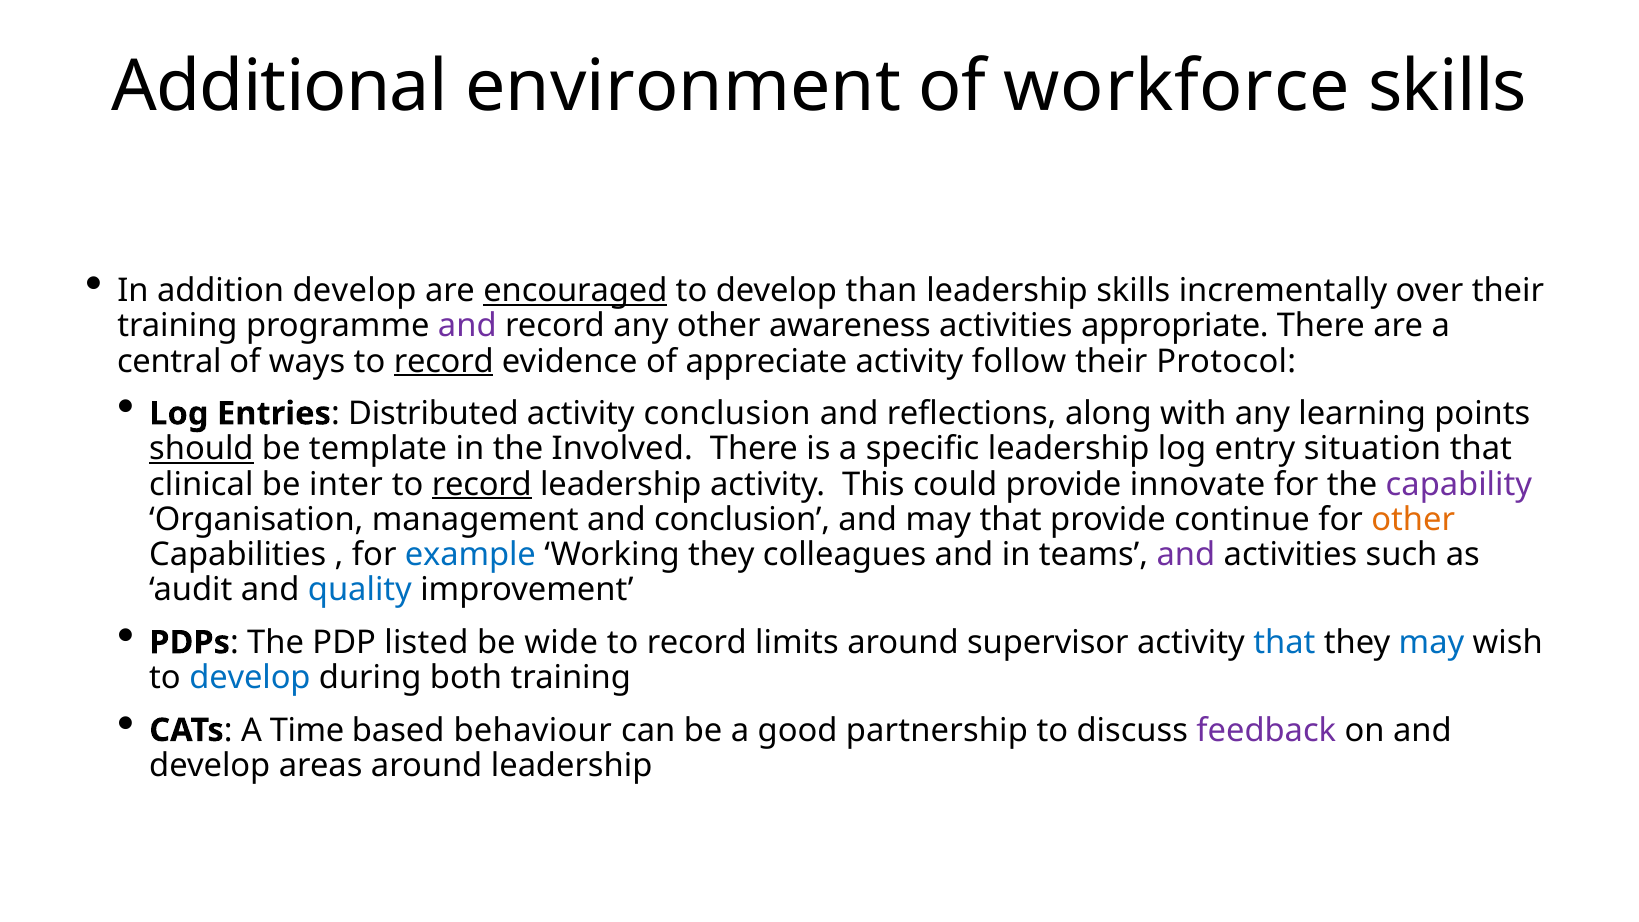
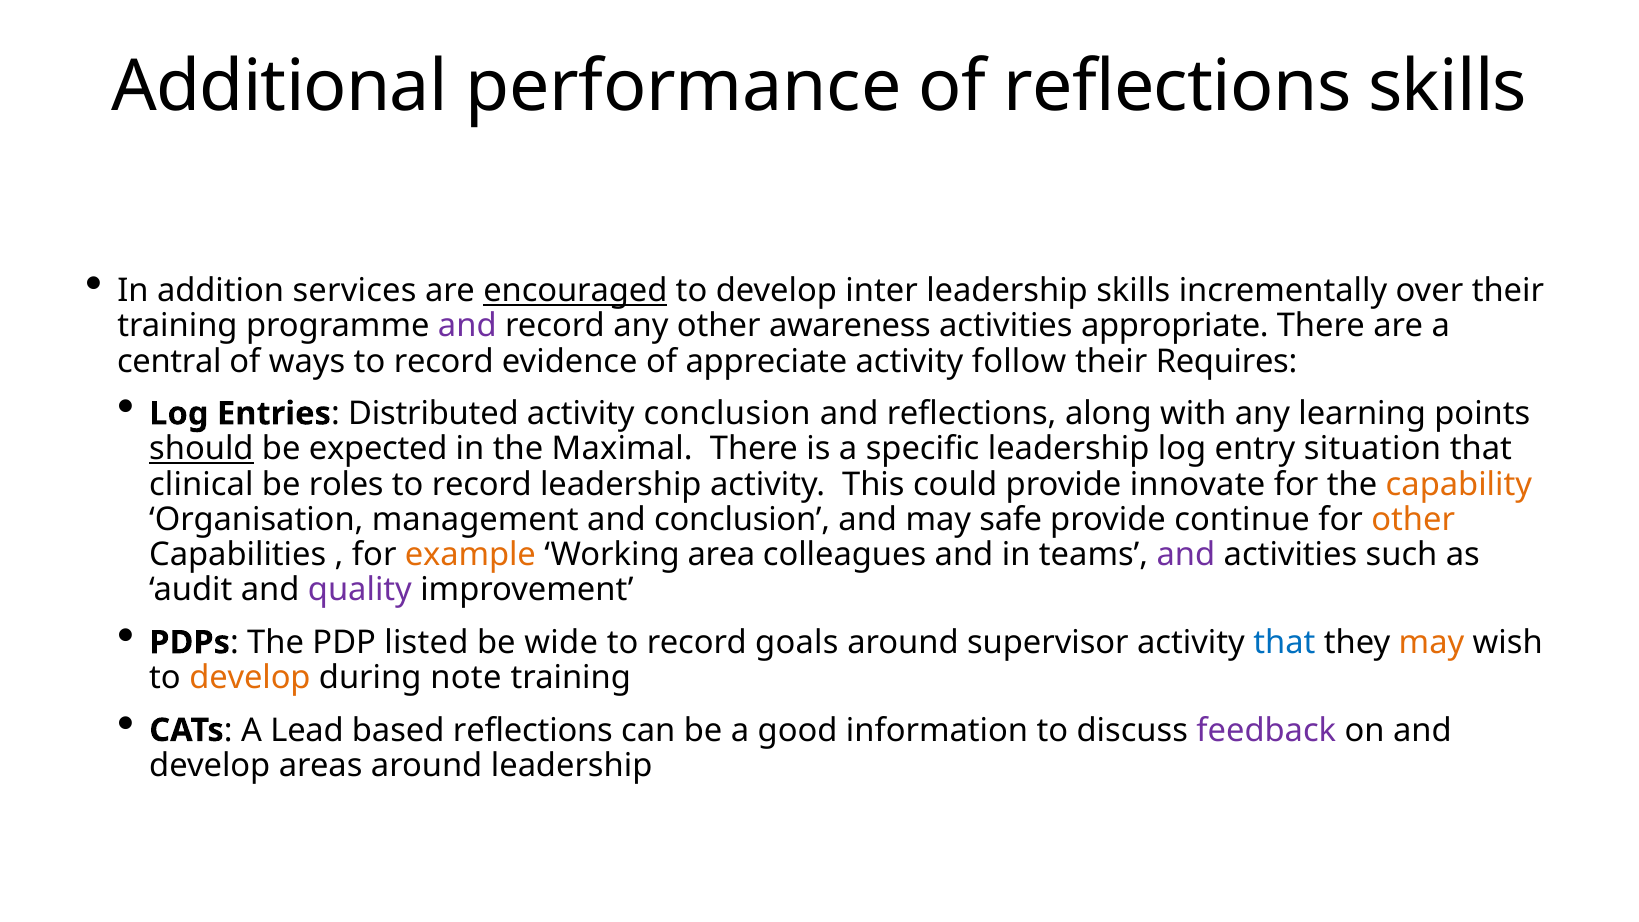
environment: environment -> performance
of workforce: workforce -> reflections
addition develop: develop -> services
than: than -> inter
record at (444, 361) underline: present -> none
Protocol: Protocol -> Requires
template: template -> expected
Involved: Involved -> Maximal
inter: inter -> roles
record at (482, 484) underline: present -> none
capability colour: purple -> orange
may that: that -> safe
example colour: blue -> orange
Working they: they -> area
quality colour: blue -> purple
limits: limits -> goals
may at (1432, 643) colour: blue -> orange
develop at (250, 678) colour: blue -> orange
both: both -> note
Time: Time -> Lead
based behaviour: behaviour -> reflections
partnership: partnership -> information
